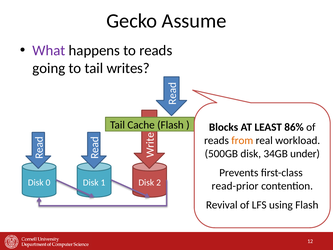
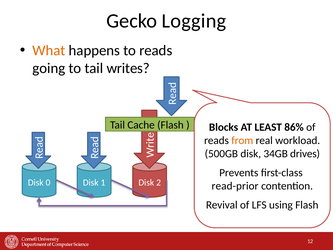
Assume: Assume -> Logging
What colour: purple -> orange
under: under -> drives
